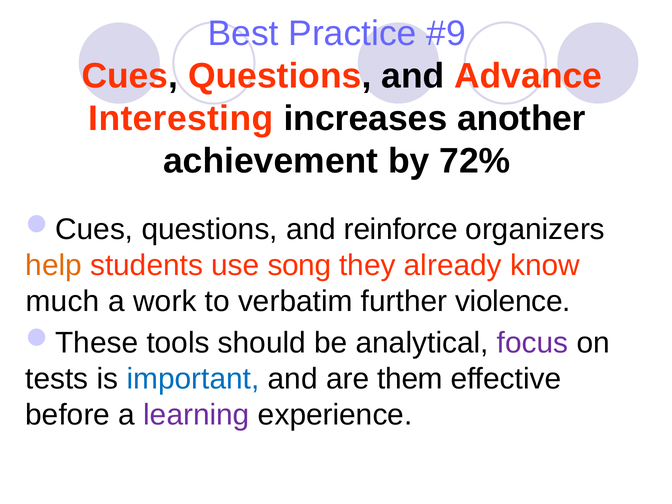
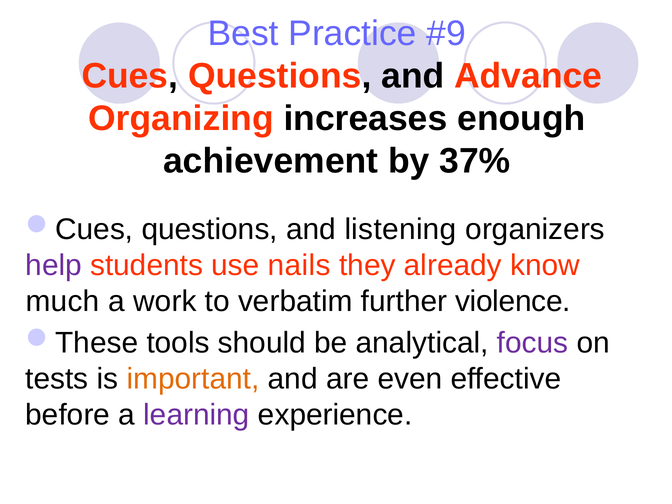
Interesting: Interesting -> Organizing
another: another -> enough
72%: 72% -> 37%
reinforce: reinforce -> listening
help colour: orange -> purple
song: song -> nails
important colour: blue -> orange
them: them -> even
